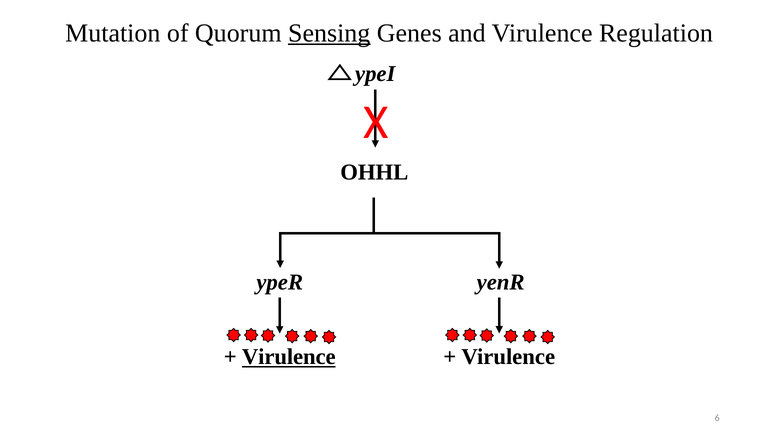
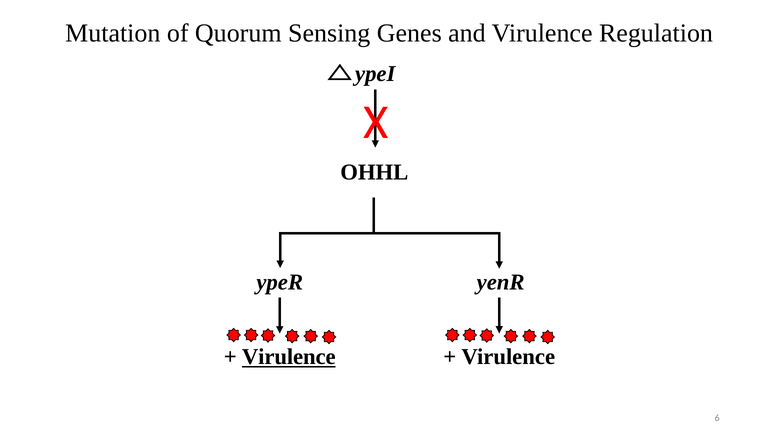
Sensing underline: present -> none
